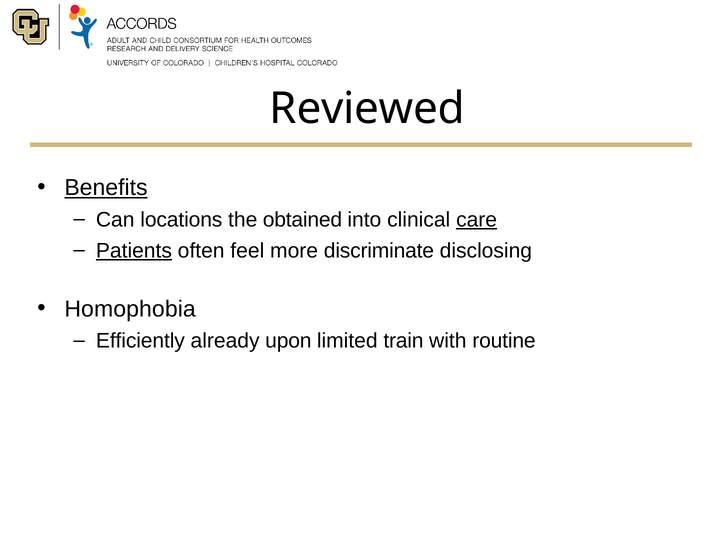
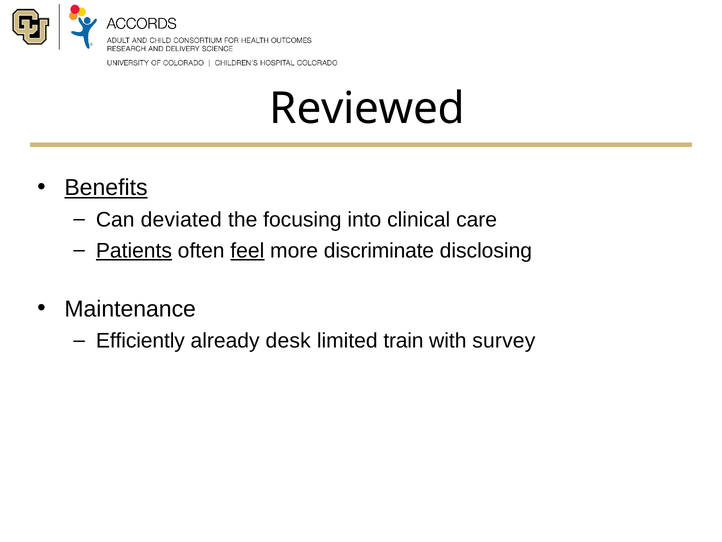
locations: locations -> deviated
obtained: obtained -> focusing
care underline: present -> none
feel underline: none -> present
Homophobia: Homophobia -> Maintenance
upon: upon -> desk
routine: routine -> survey
